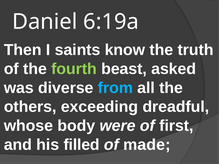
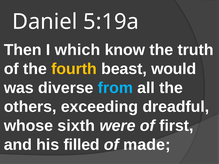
6:19a: 6:19a -> 5:19a
saints: saints -> which
fourth colour: light green -> yellow
asked: asked -> would
body: body -> sixth
